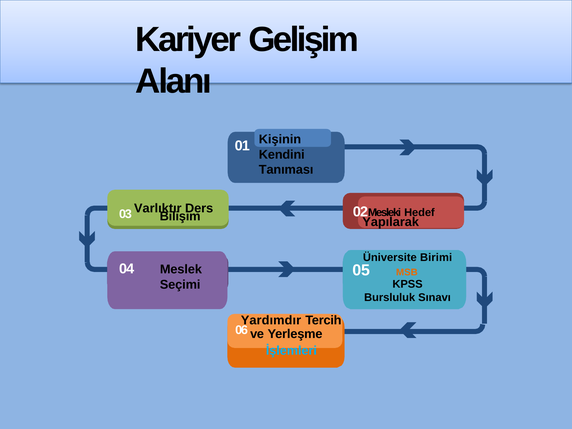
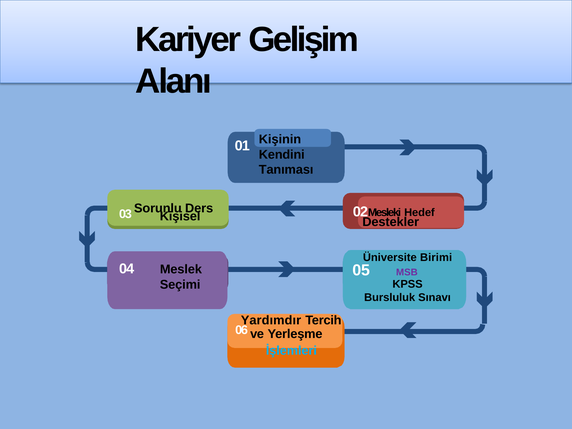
Varlıktır: Varlıktır -> Sorunlu
Bilişim: Bilişim -> Kişisel
Yapılarak: Yapılarak -> Destekler
MSB colour: orange -> purple
